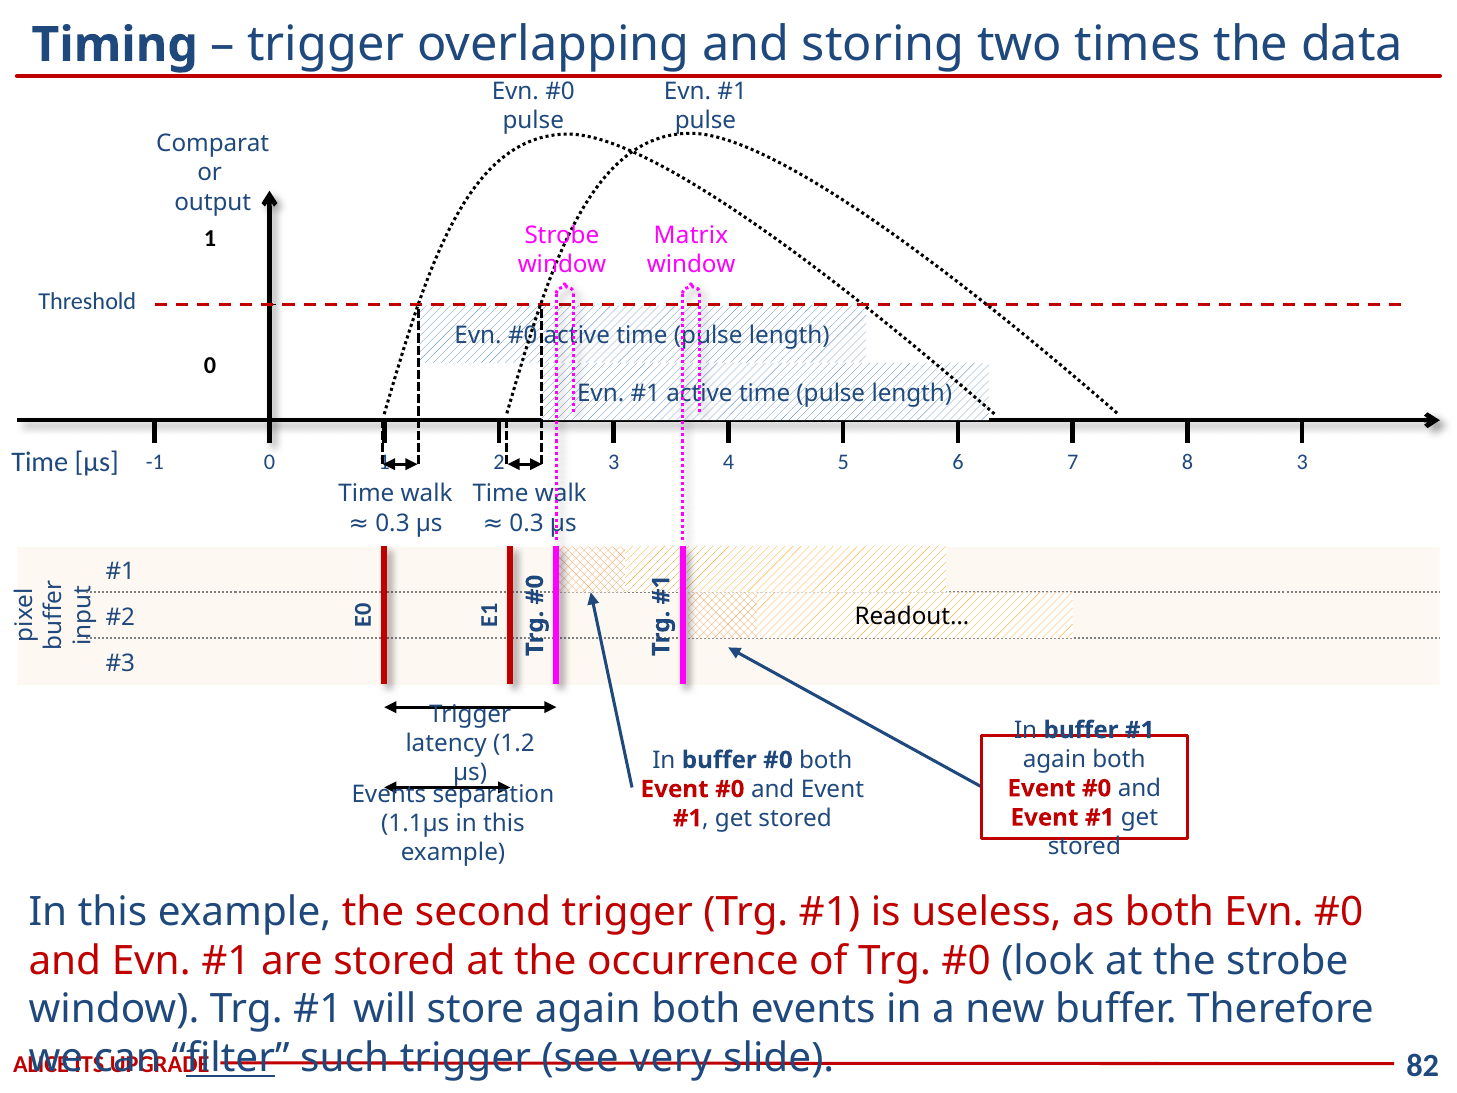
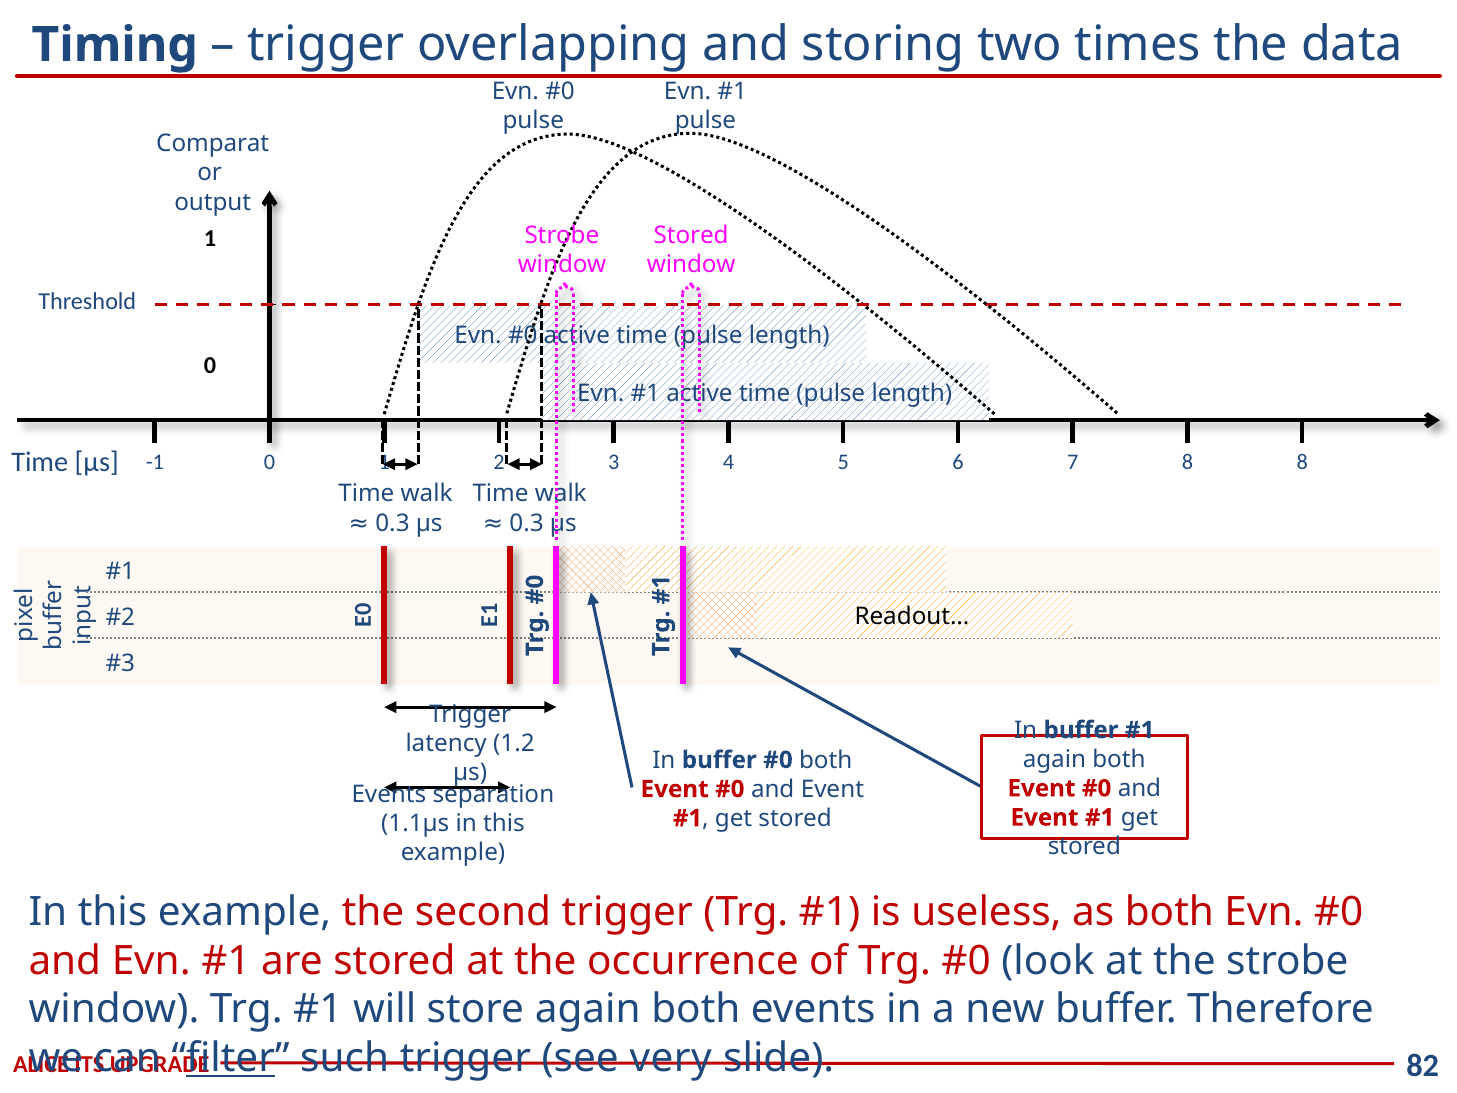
Matrix at (691, 235): Matrix -> Stored
8 3: 3 -> 8
